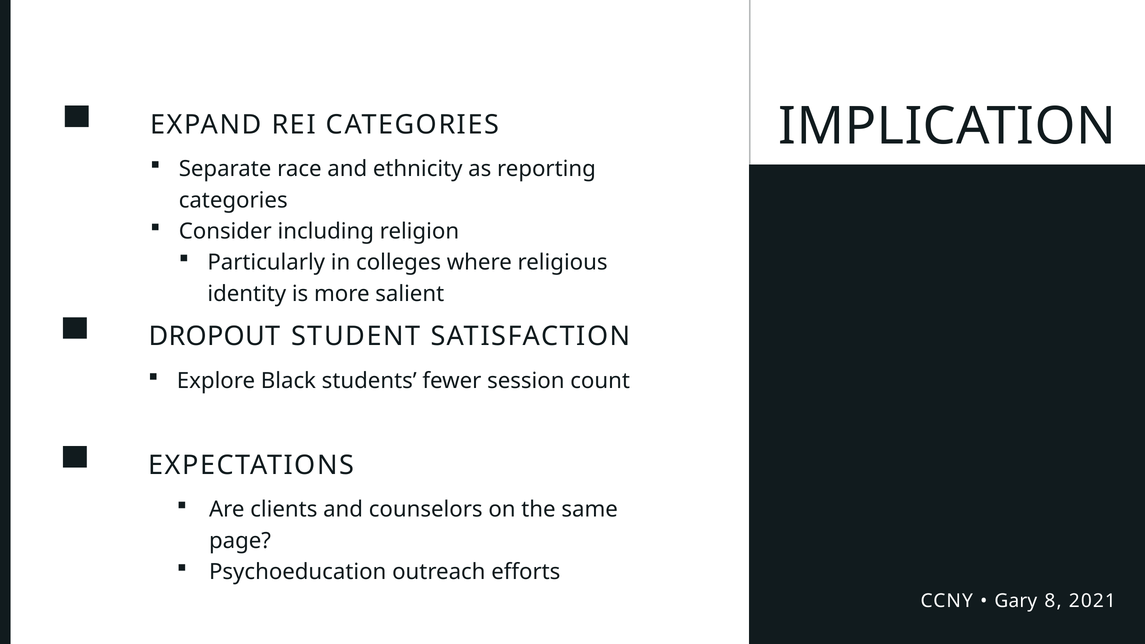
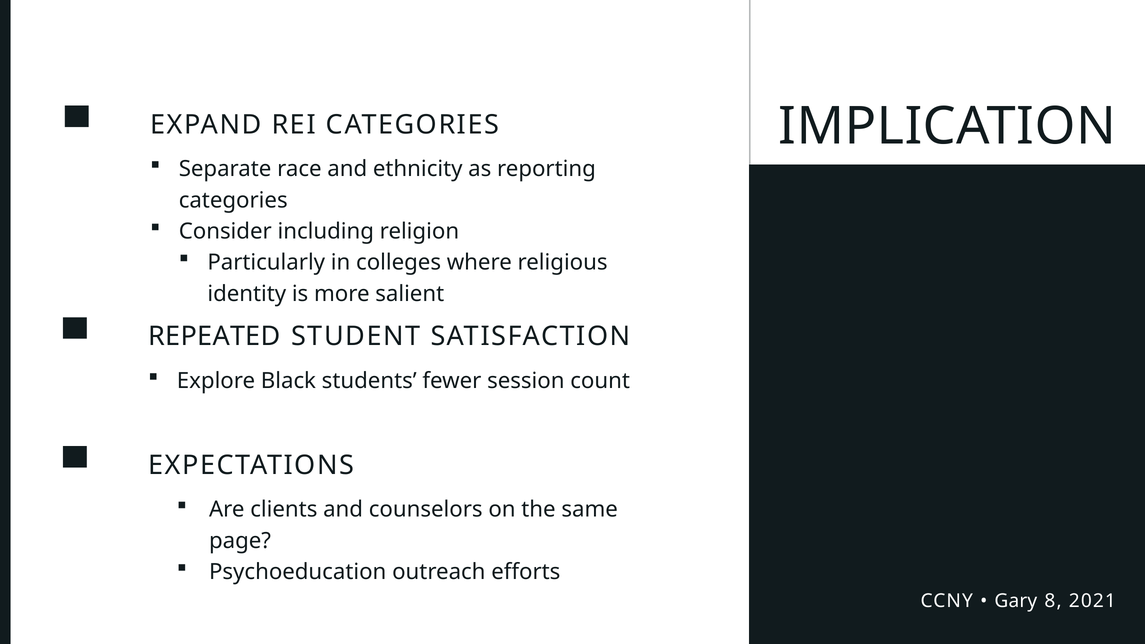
DROPOUT: DROPOUT -> REPEATED
